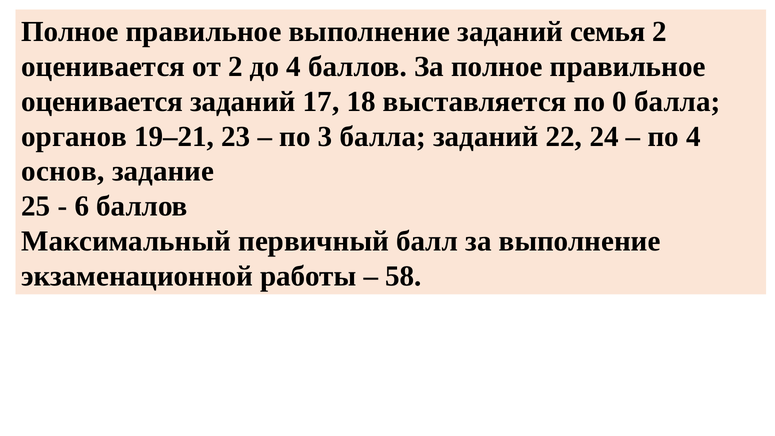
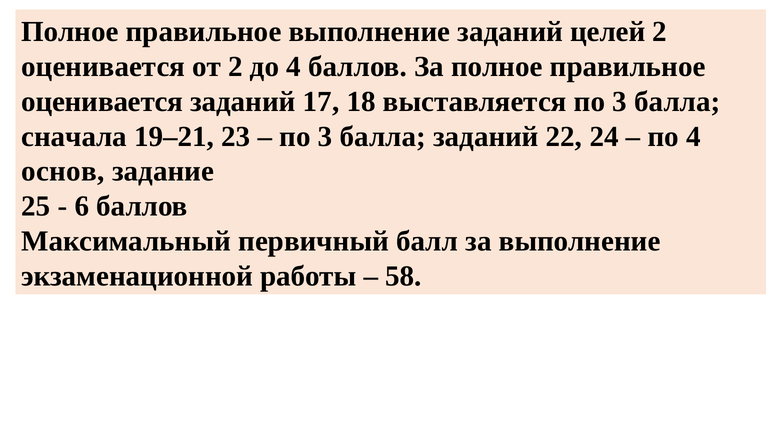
семья: семья -> целей
выставляется по 0: 0 -> 3
органов: органов -> сначала
